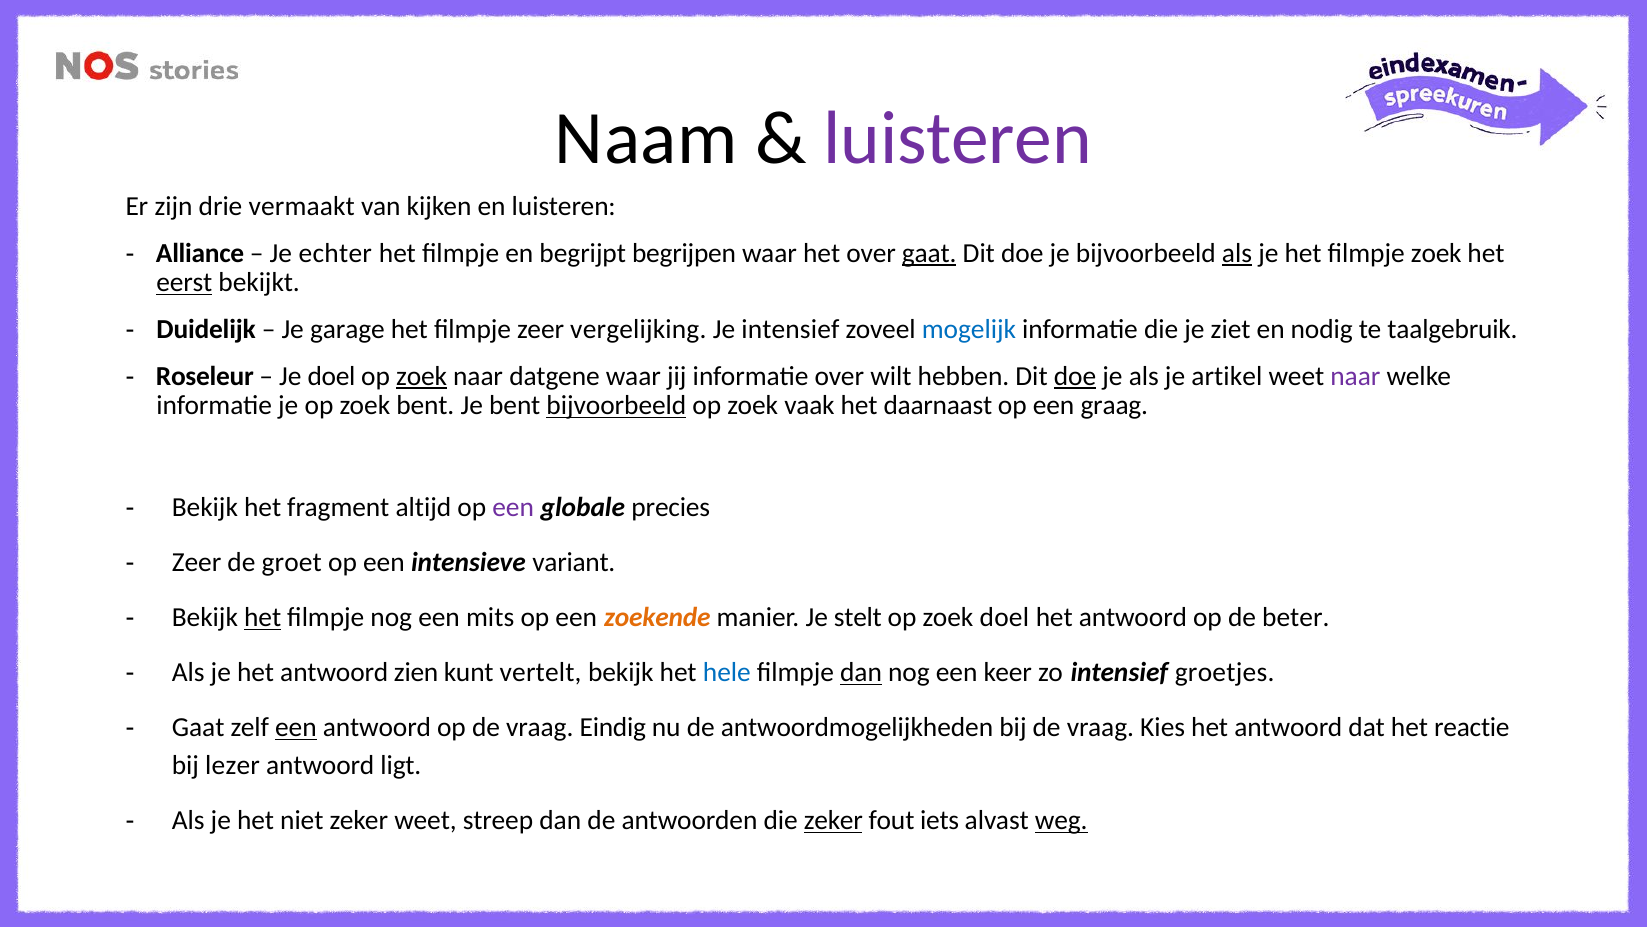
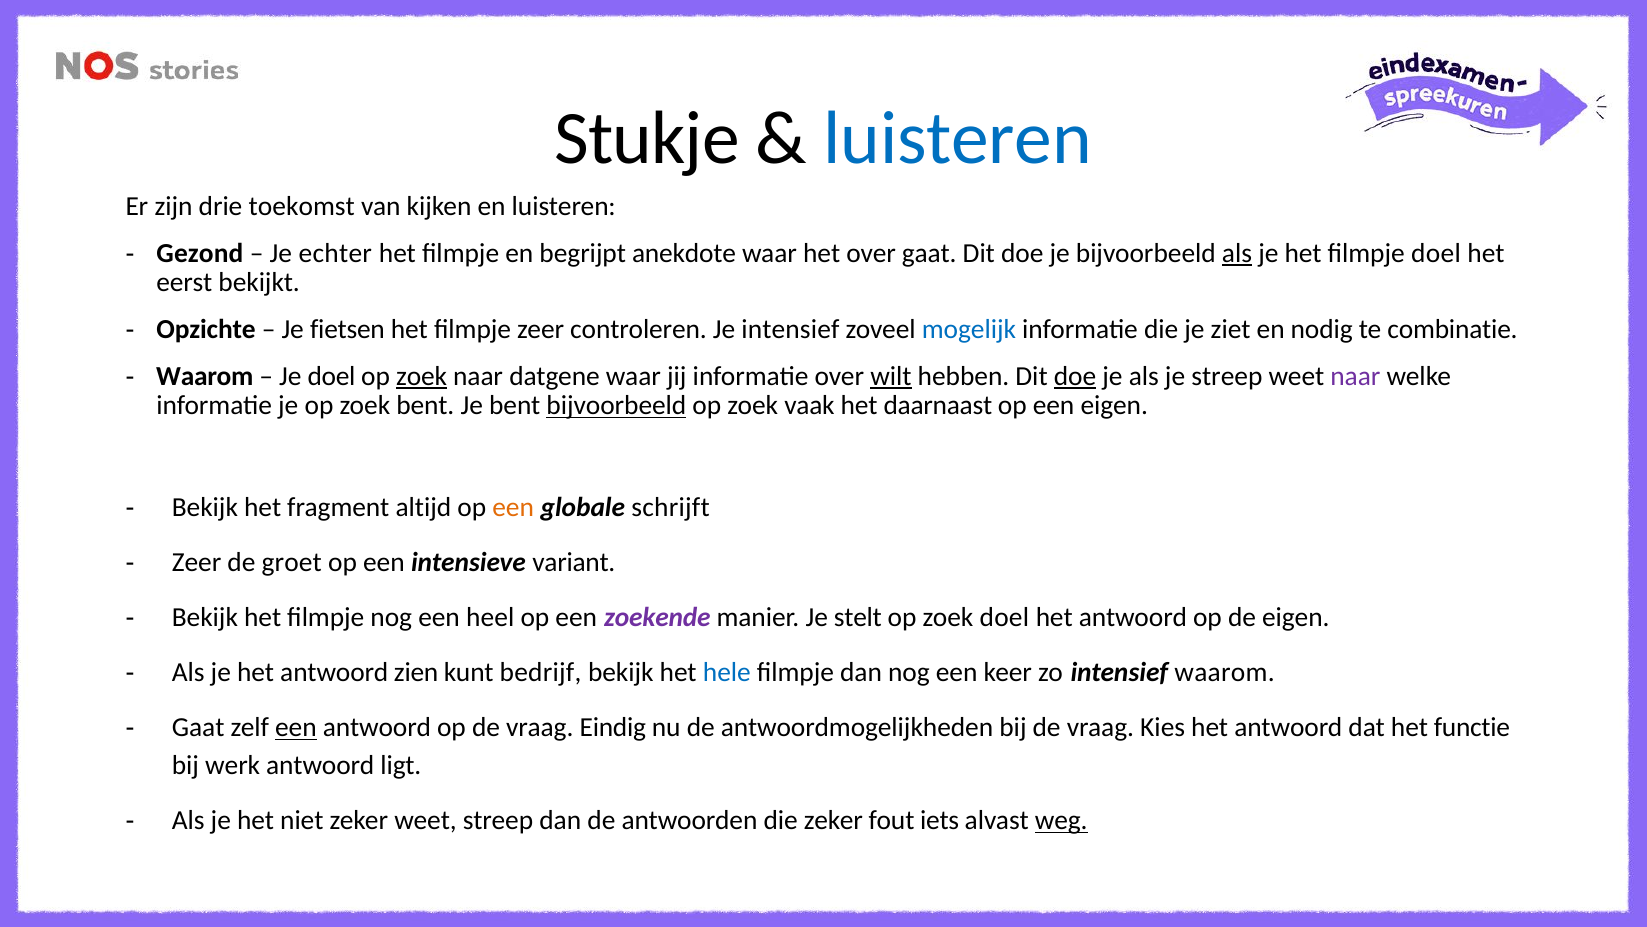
Naam: Naam -> Stukje
luisteren at (958, 138) colour: purple -> blue
vermaakt: vermaakt -> toekomst
Alliance: Alliance -> Gezond
begrijpen: begrijpen -> anekdote
gaat at (929, 253) underline: present -> none
filmpje zoek: zoek -> doel
eerst underline: present -> none
Duidelijk: Duidelijk -> Opzichte
garage: garage -> fietsen
vergelijking: vergelijking -> controleren
taalgebruik: taalgebruik -> combinatie
Roseleur at (205, 376): Roseleur -> Waarom
wilt underline: none -> present
je artikel: artikel -> streep
een graag: graag -> eigen
een at (513, 508) colour: purple -> orange
precies: precies -> schrijft
het at (263, 617) underline: present -> none
mits: mits -> heel
zoekende colour: orange -> purple
de beter: beter -> eigen
vertelt: vertelt -> bedrijf
dan at (861, 672) underline: present -> none
intensief groetjes: groetjes -> waarom
reactie: reactie -> functie
lezer: lezer -> werk
zeker at (833, 820) underline: present -> none
